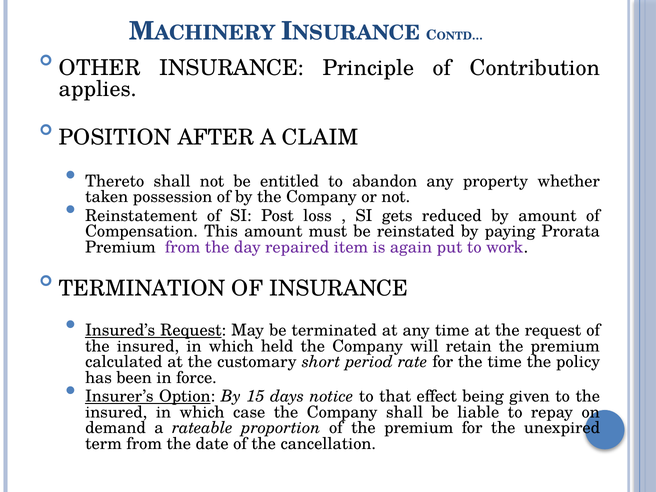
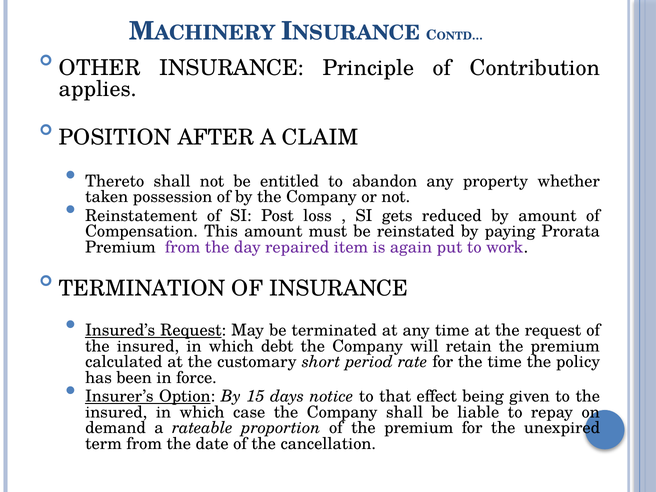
held: held -> debt
